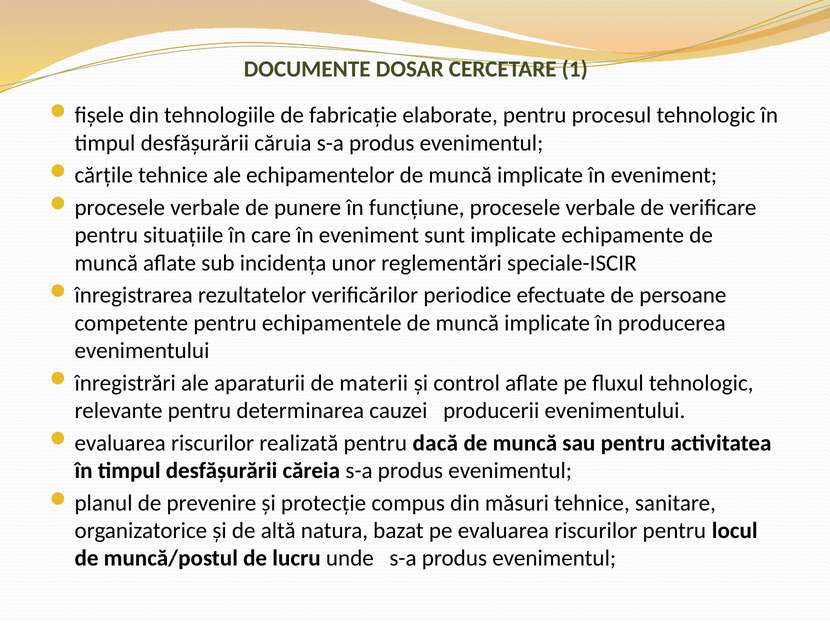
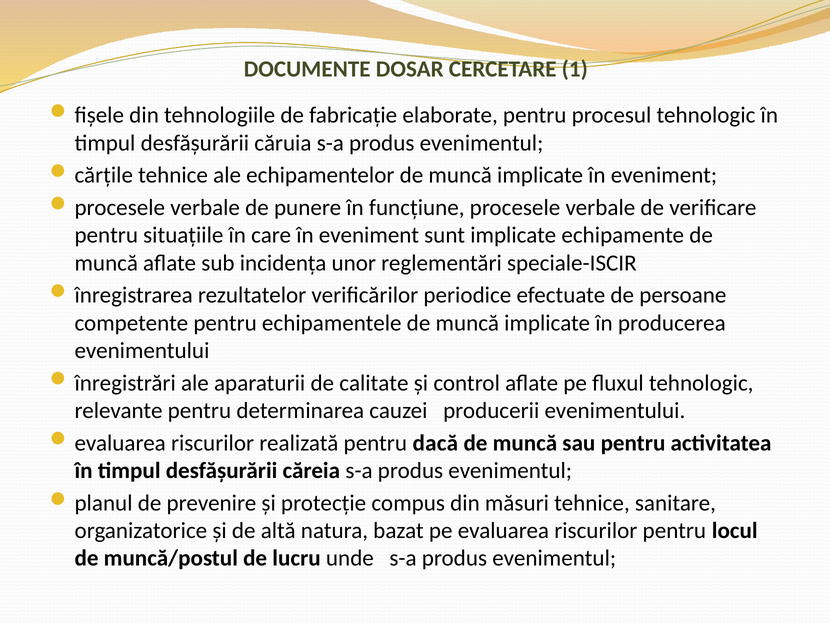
materii: materii -> calitate
